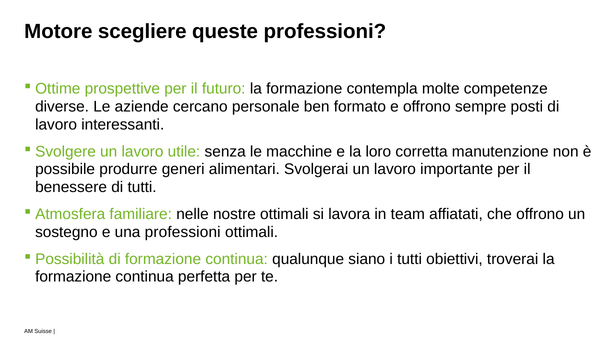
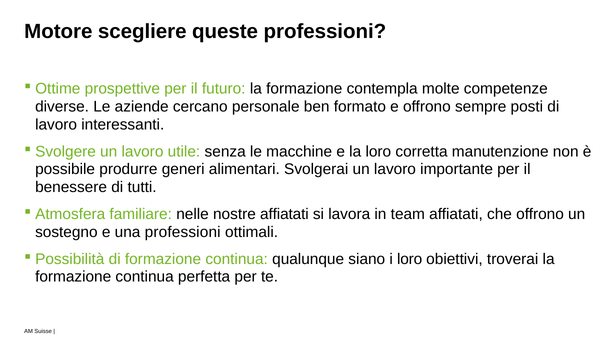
nostre ottimali: ottimali -> affiatati
i tutti: tutti -> loro
